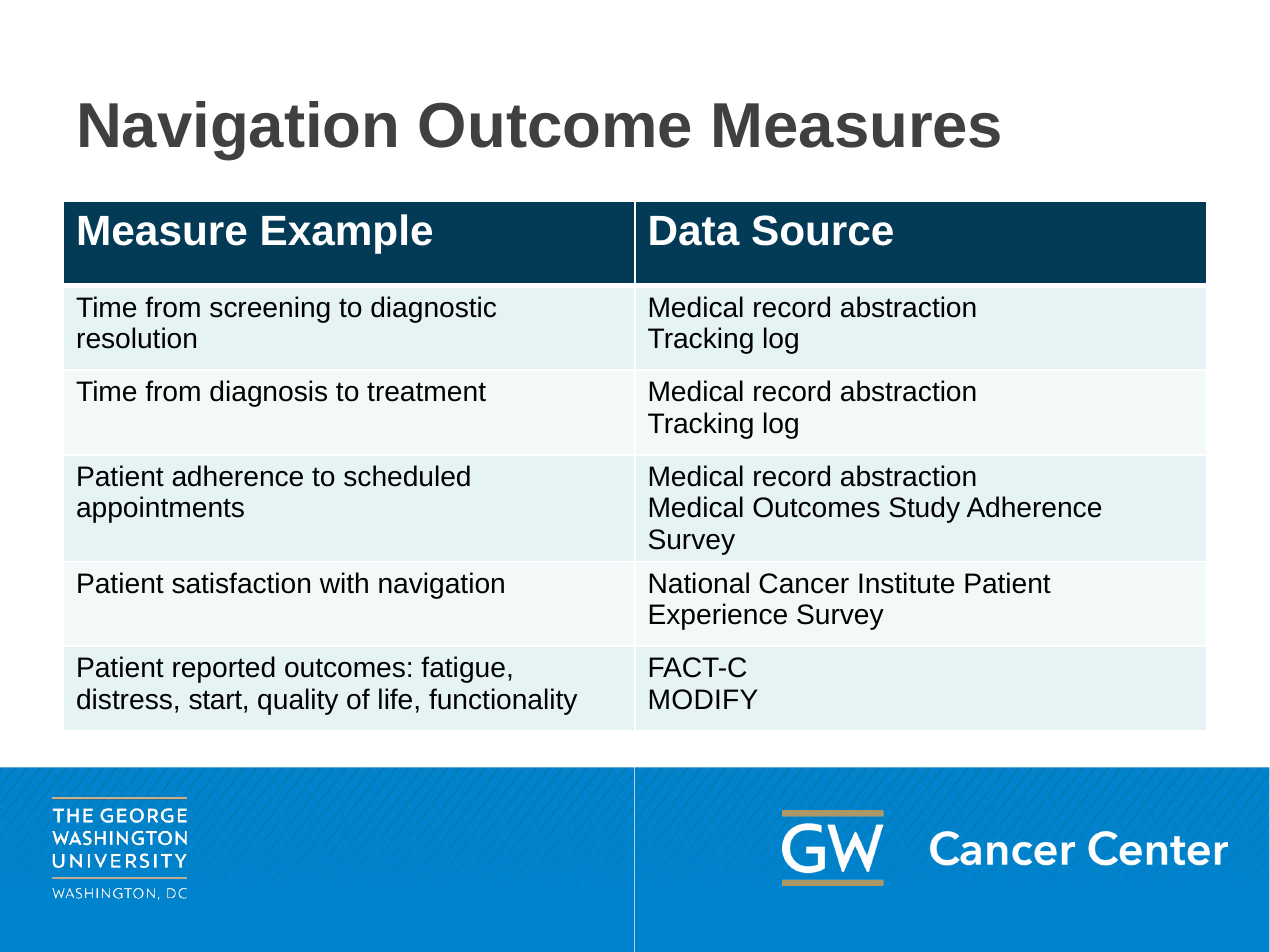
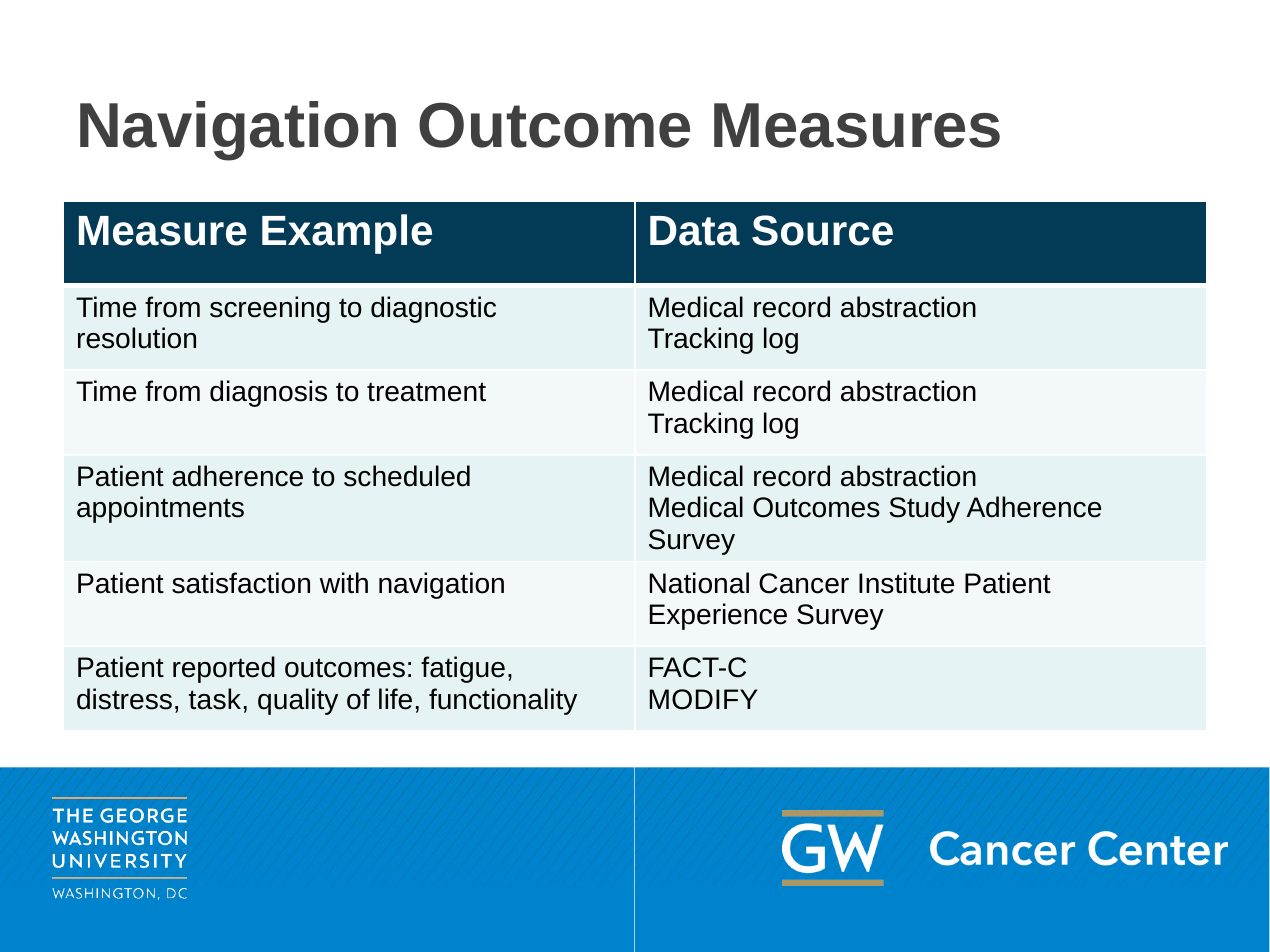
start: start -> task
